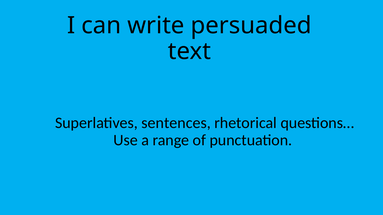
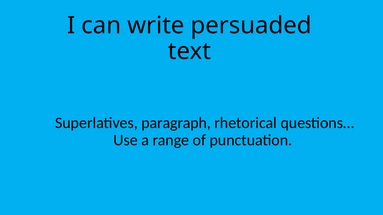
sentences: sentences -> paragraph
